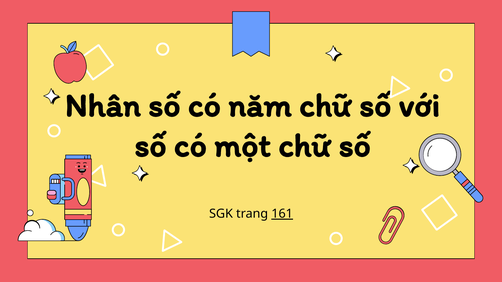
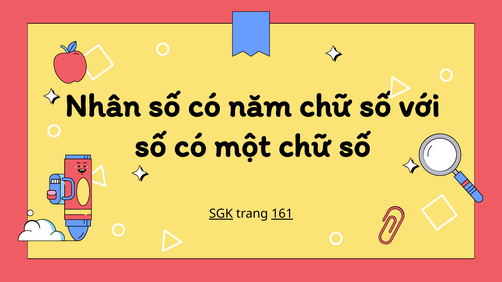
SGK underline: none -> present
